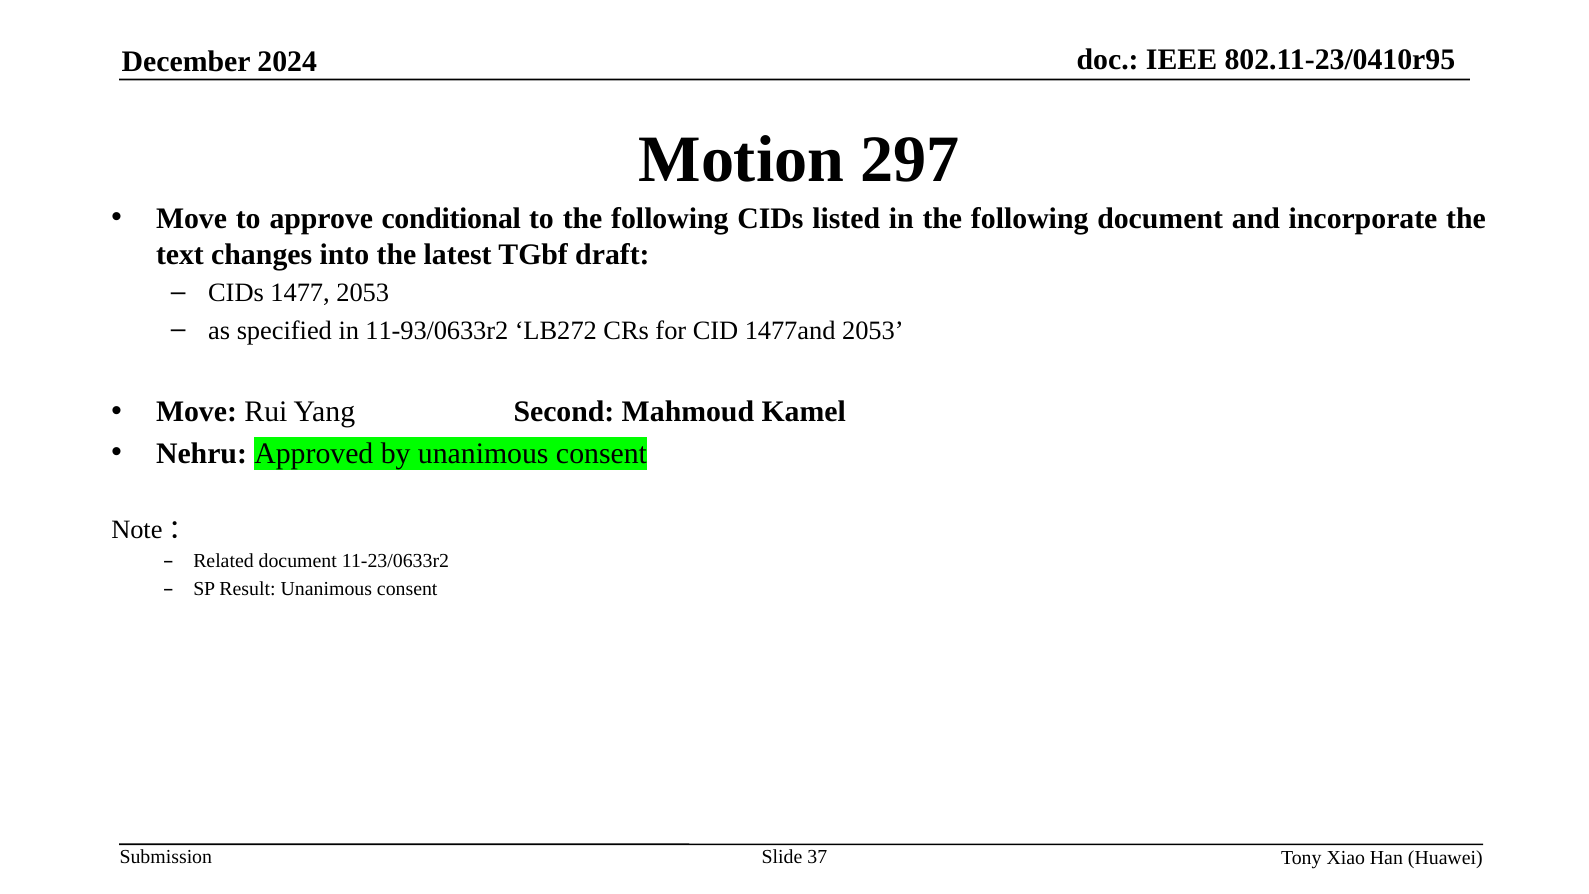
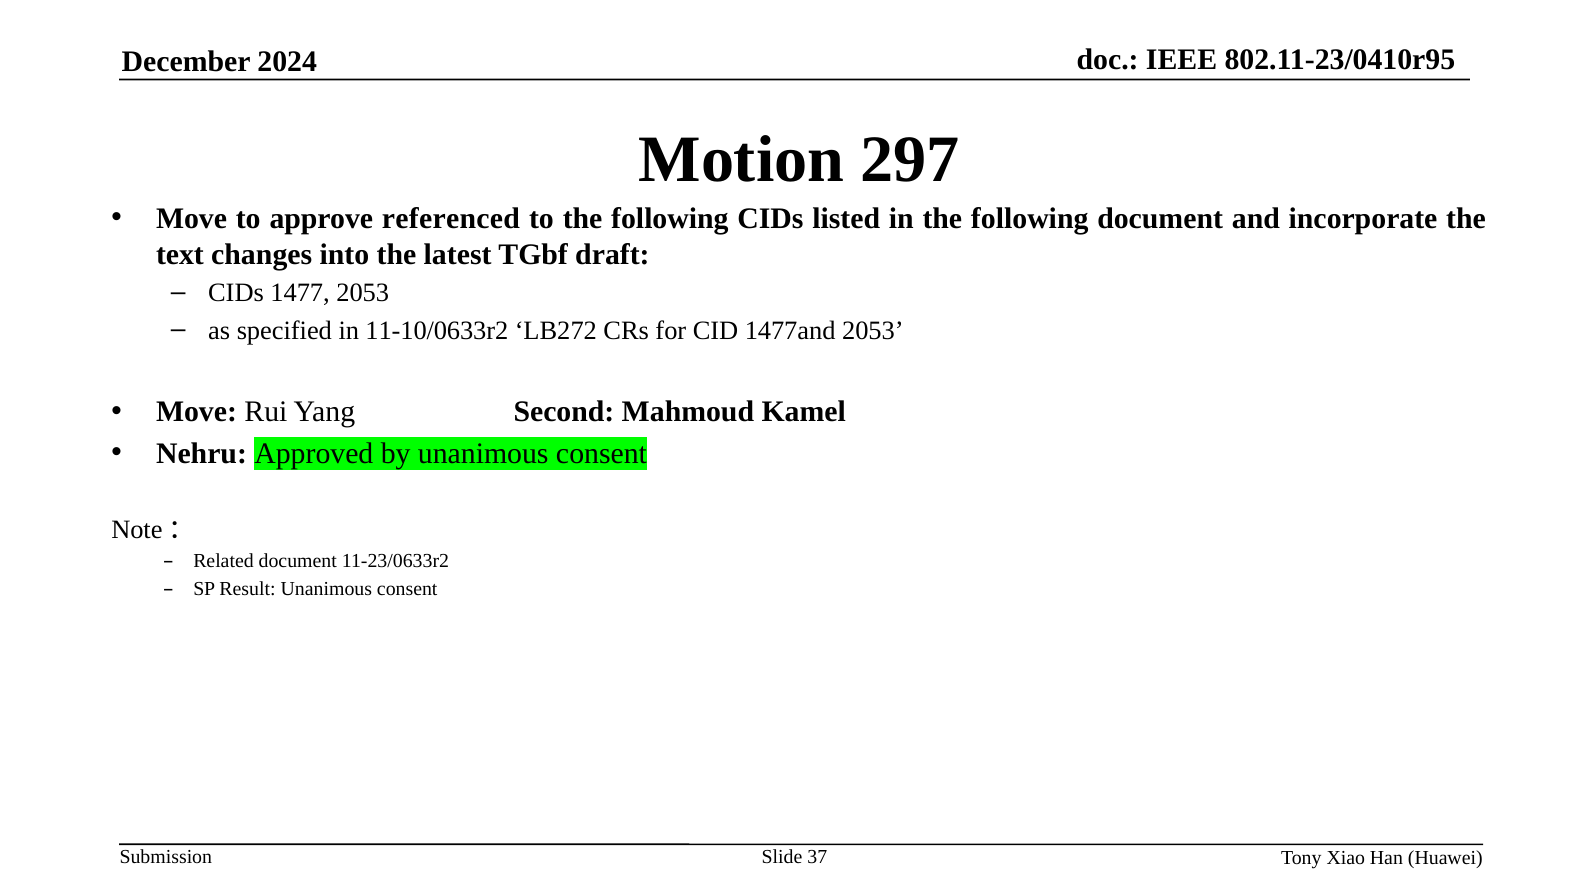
conditional: conditional -> referenced
11-93/0633r2: 11-93/0633r2 -> 11-10/0633r2
